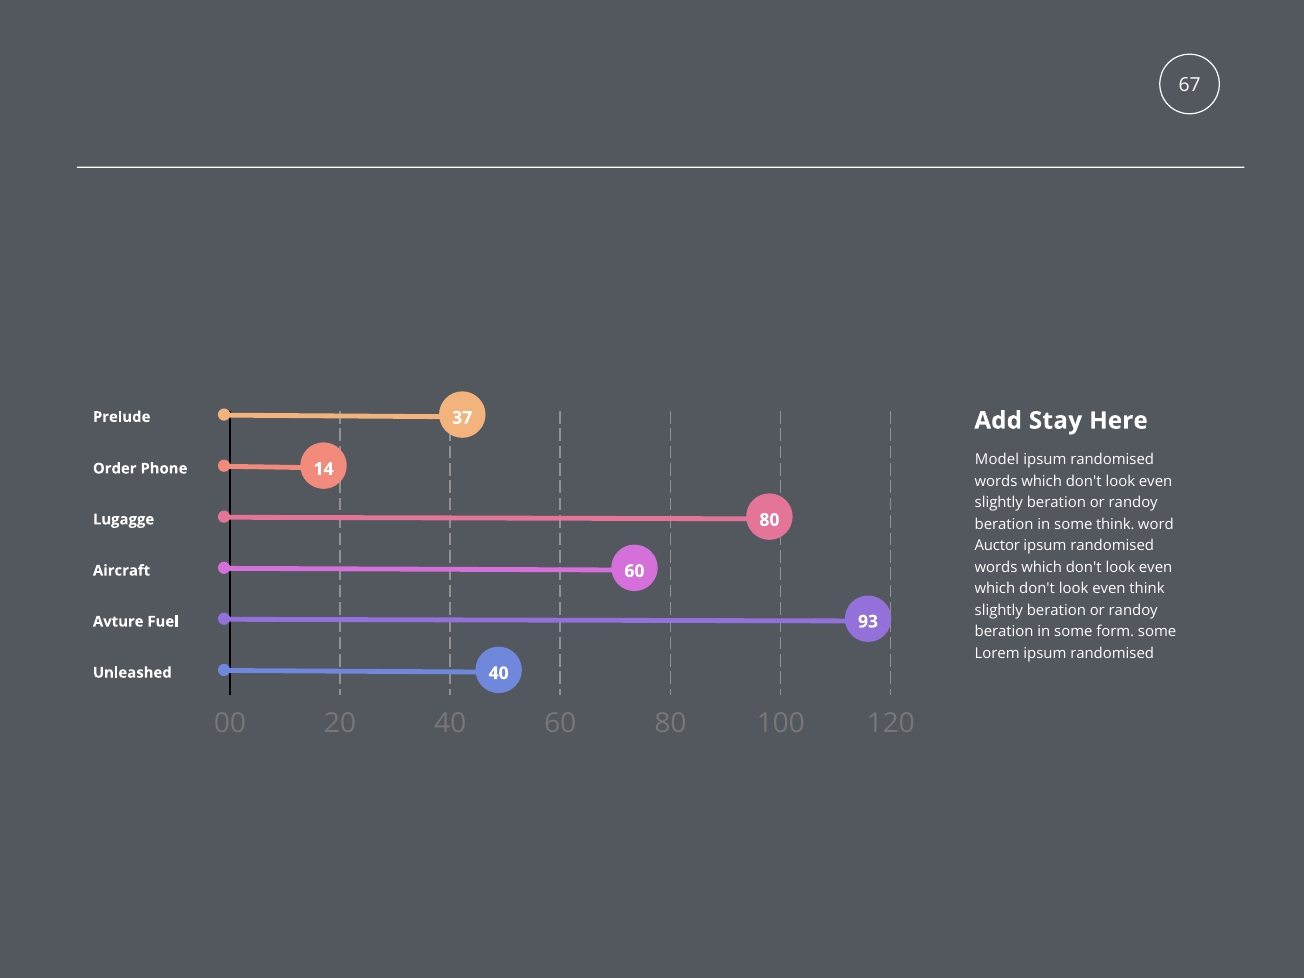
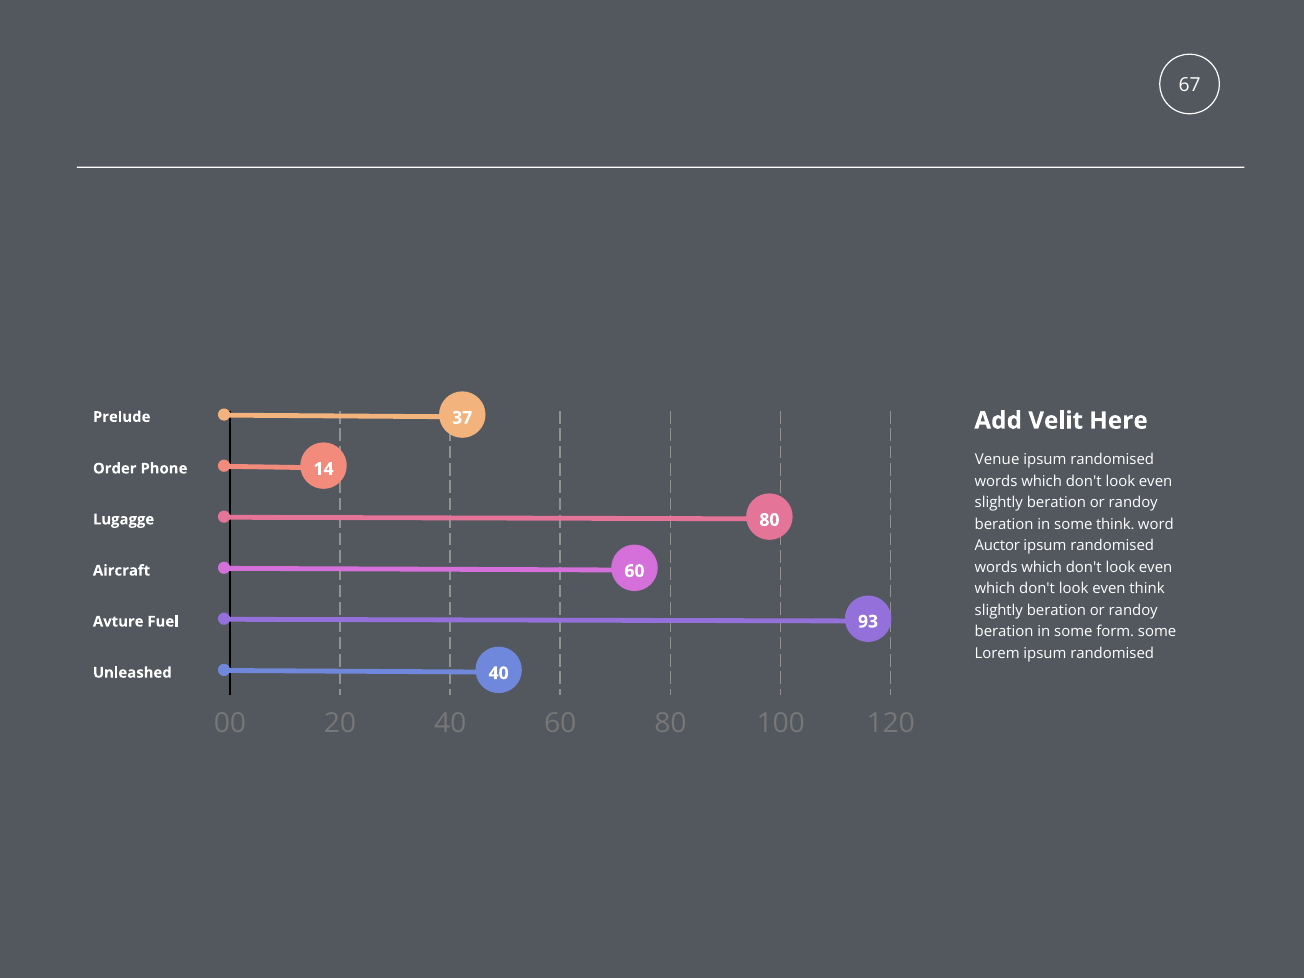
Stay: Stay -> Velit
Model: Model -> Venue
